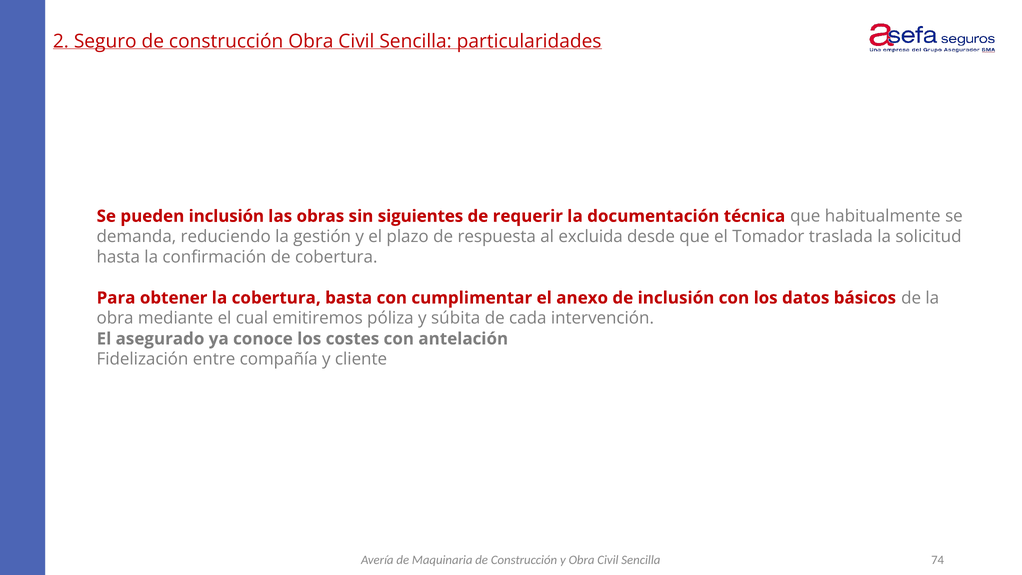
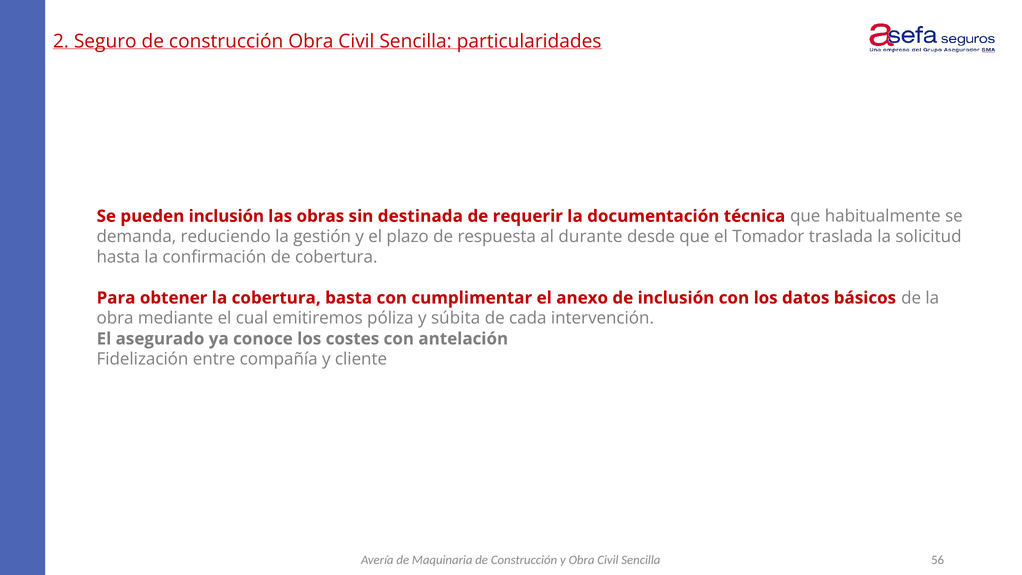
siguientes: siguientes -> destinada
excluida: excluida -> durante
74: 74 -> 56
